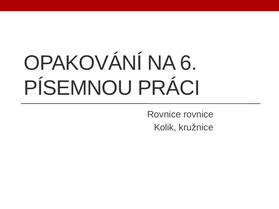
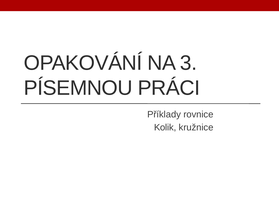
6: 6 -> 3
Rovnice at (164, 115): Rovnice -> Příklady
